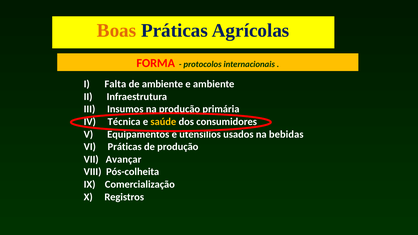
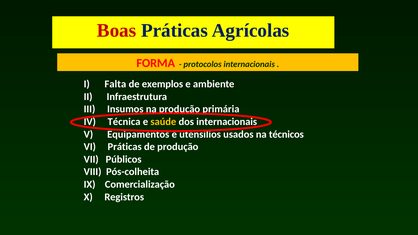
Boas colour: orange -> red
de ambiente: ambiente -> exemplos
dos consumidores: consumidores -> internacionais
bebidas: bebidas -> técnicos
Avançar: Avançar -> Públicos
